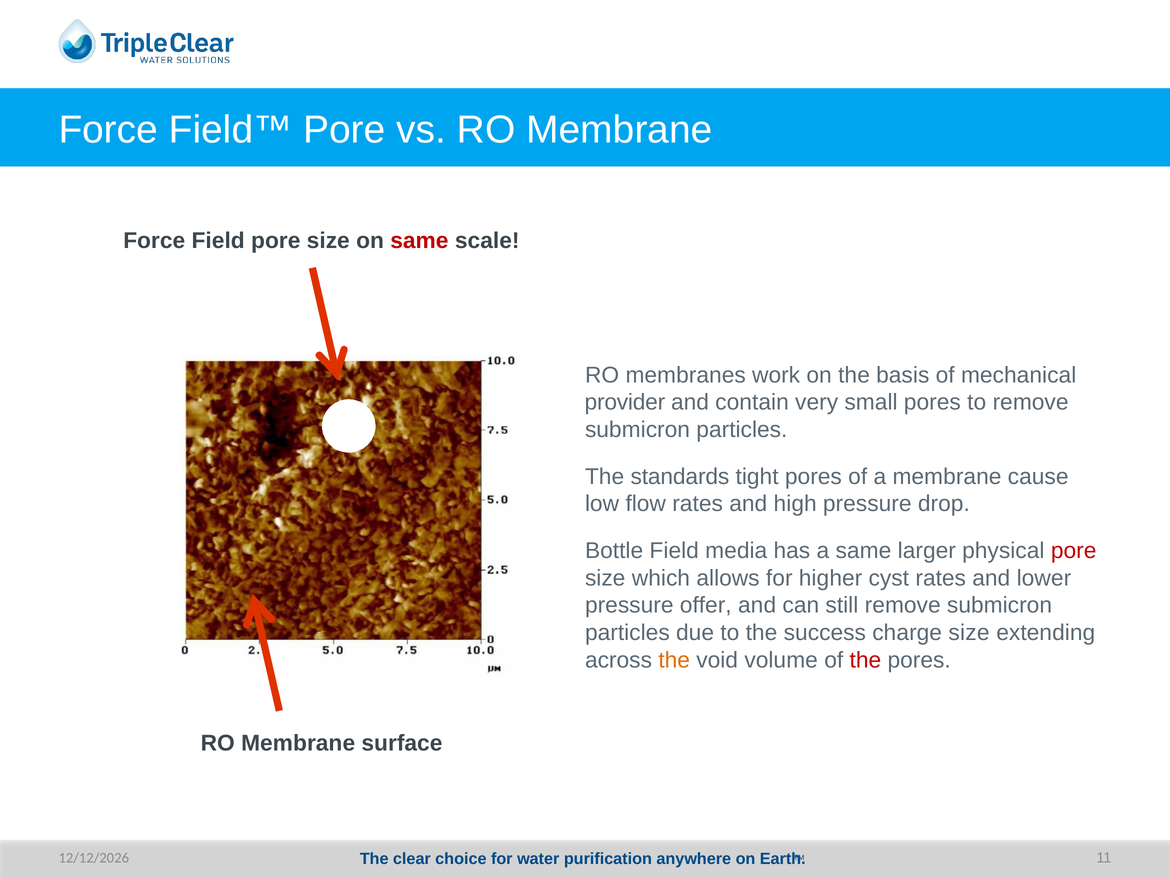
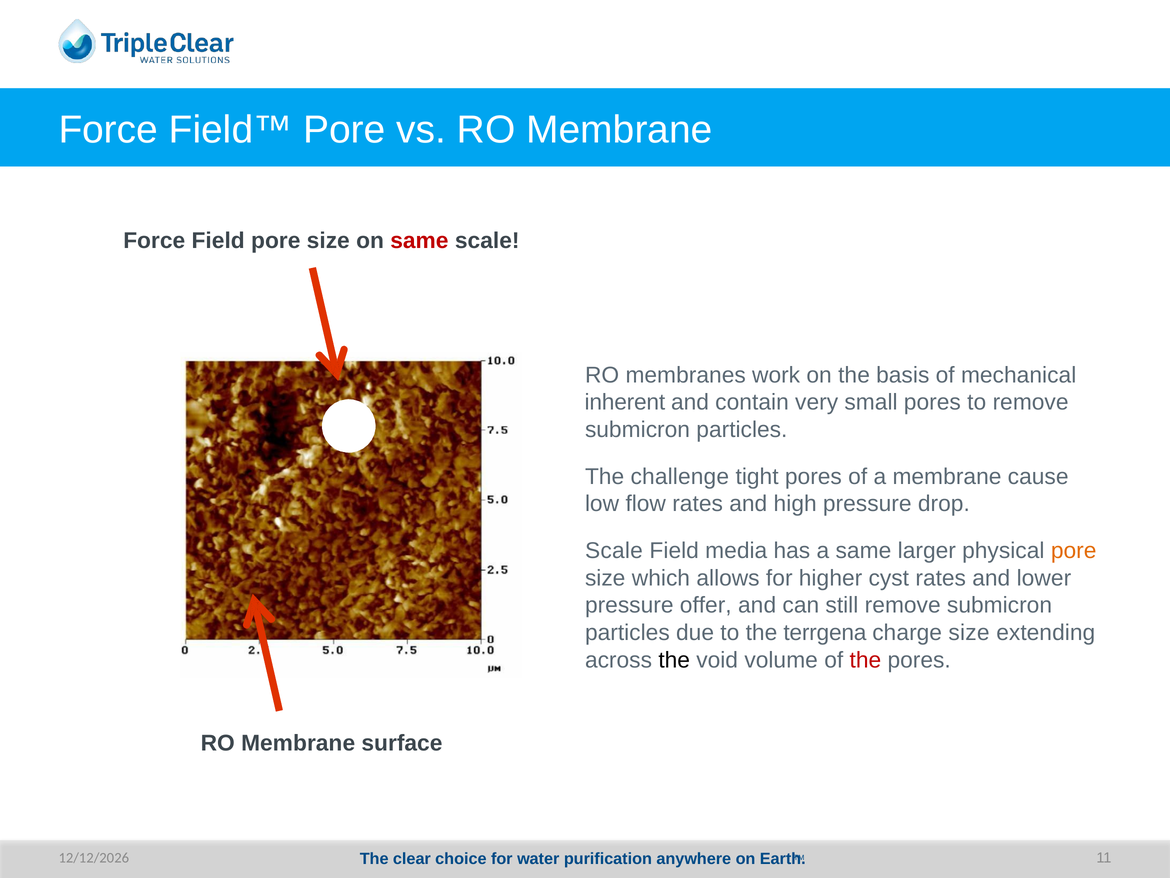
provider: provider -> inherent
standards: standards -> challenge
Bottle at (614, 550): Bottle -> Scale
pore at (1074, 550) colour: red -> orange
success: success -> terrgena
the at (674, 660) colour: orange -> black
